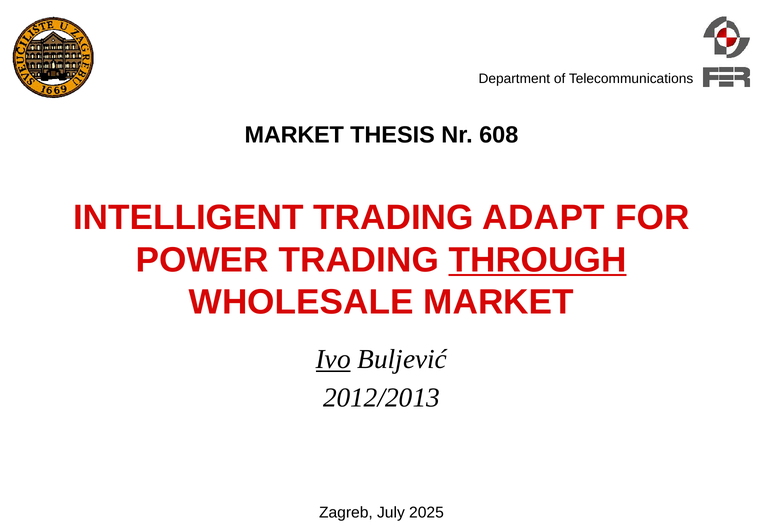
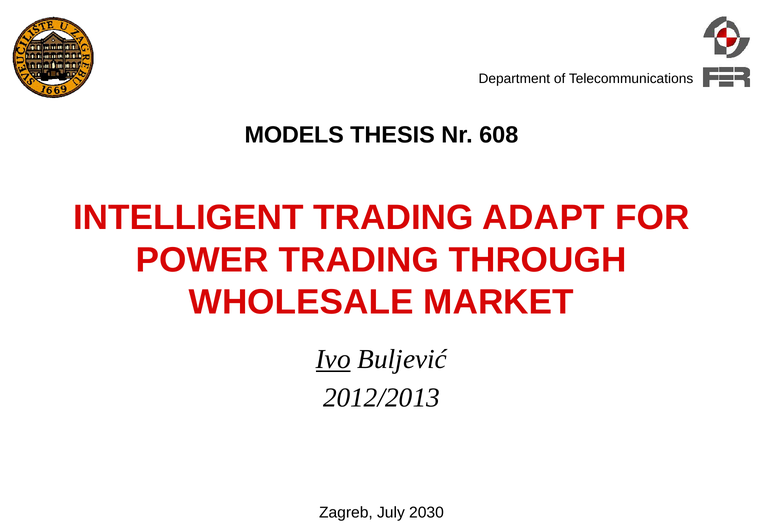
MARKET at (294, 135): MARKET -> MODELS
THROUGH underline: present -> none
2025: 2025 -> 2030
